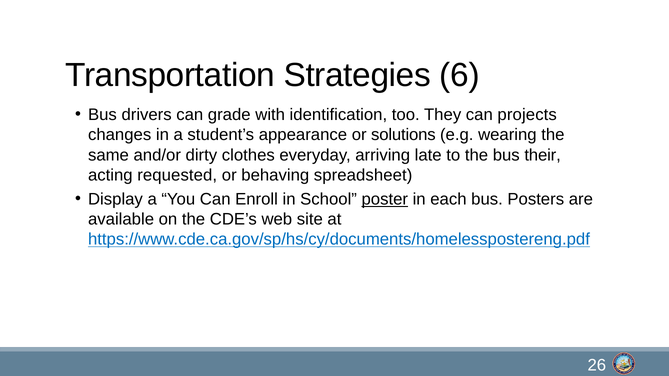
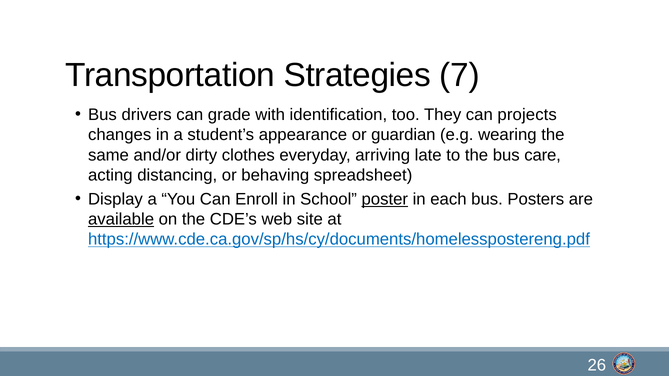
6: 6 -> 7
solutions: solutions -> guardian
their: their -> care
requested: requested -> distancing
available underline: none -> present
